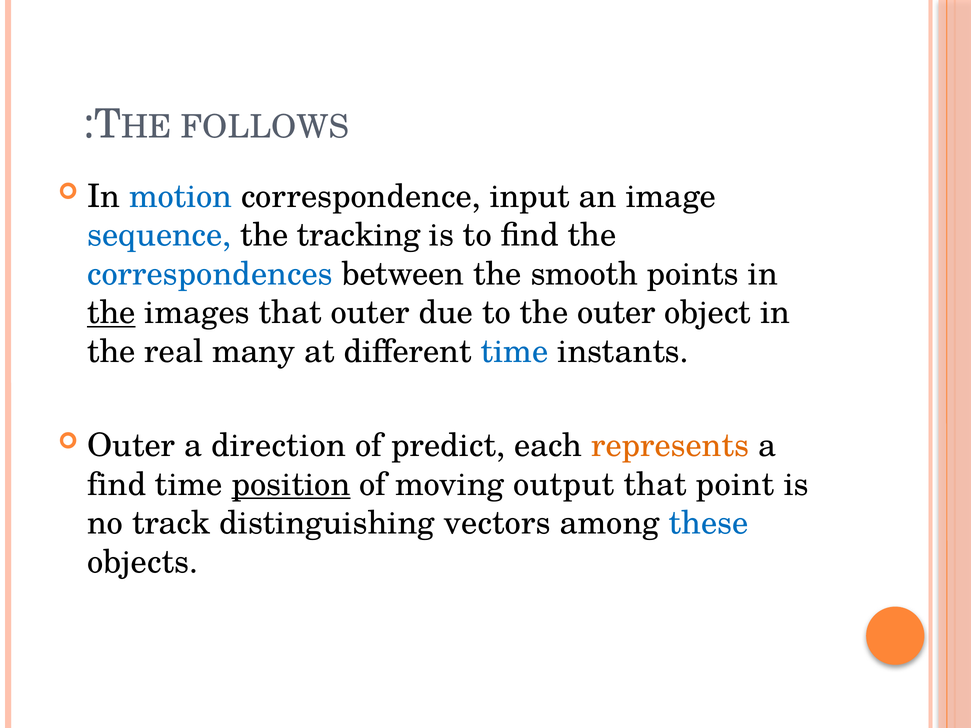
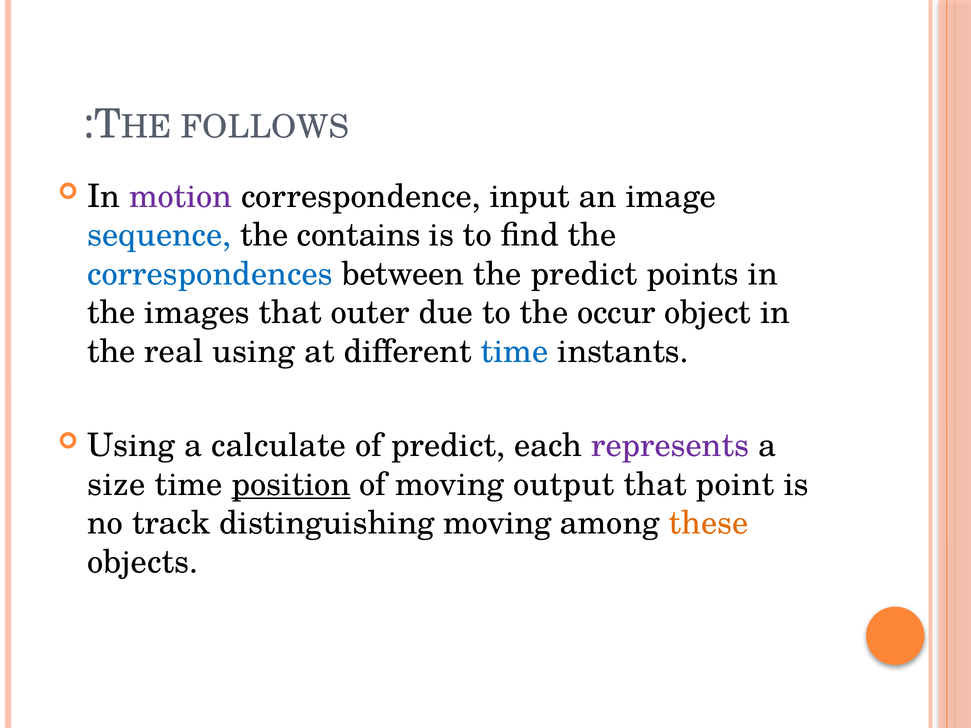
motion colour: blue -> purple
tracking: tracking -> contains
the smooth: smooth -> predict
the at (111, 313) underline: present -> none
the outer: outer -> occur
real many: many -> using
Outer at (131, 446): Outer -> Using
direction: direction -> calculate
represents colour: orange -> purple
find at (117, 484): find -> size
distinguishing vectors: vectors -> moving
these colour: blue -> orange
